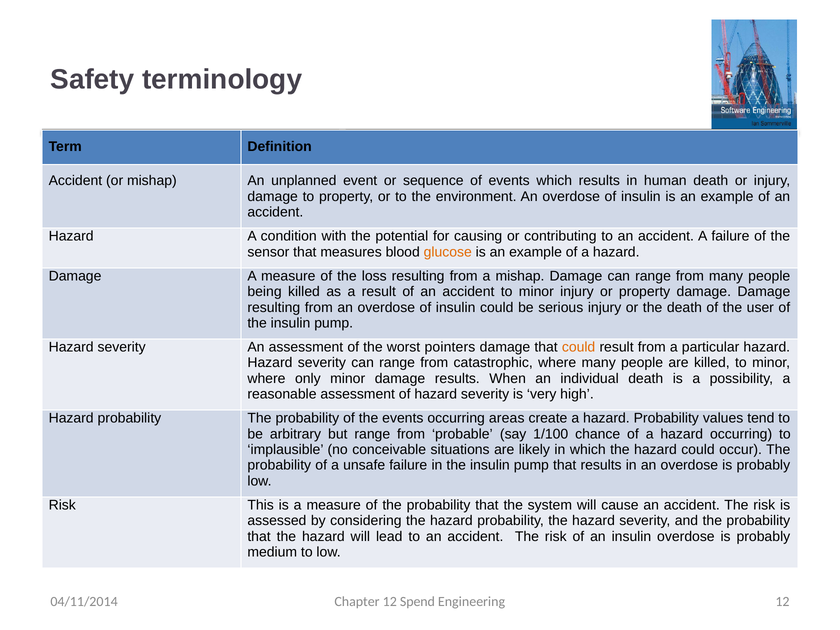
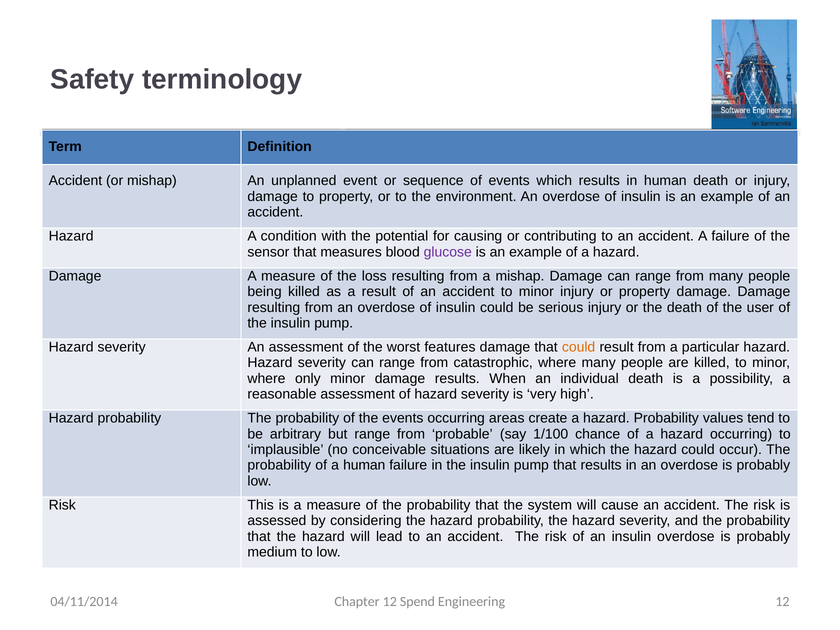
glucose colour: orange -> purple
pointers: pointers -> features
a unsafe: unsafe -> human
